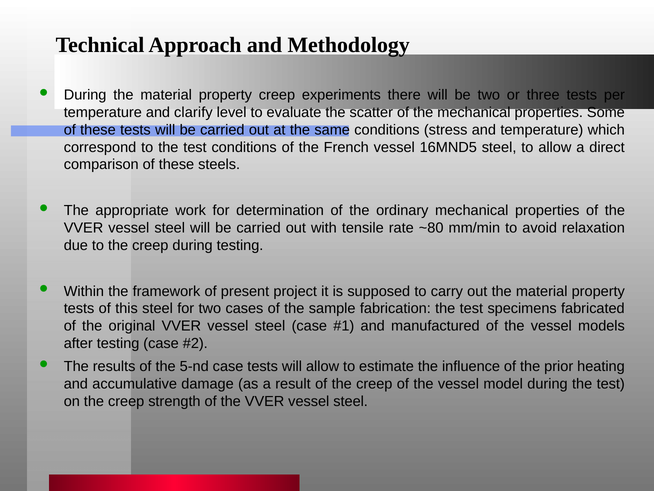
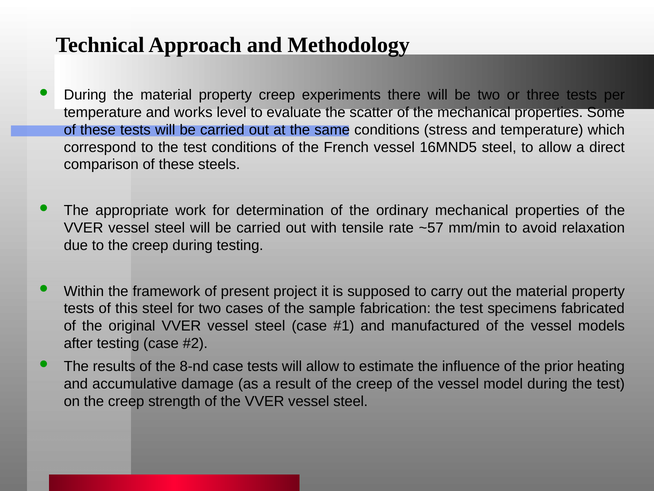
clarify: clarify -> works
~80: ~80 -> ~57
5-nd: 5-nd -> 8-nd
